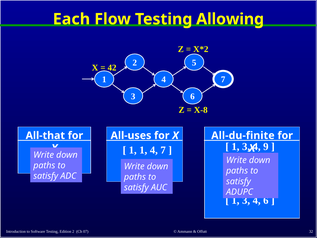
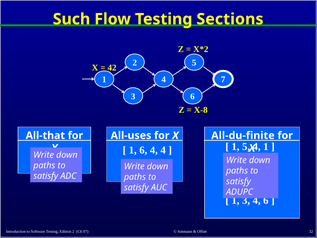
Each: Each -> Such
Allowing: Allowing -> Sections
3 at (246, 146): 3 -> 5
4 9: 9 -> 1
1 1: 1 -> 6
4 7: 7 -> 4
